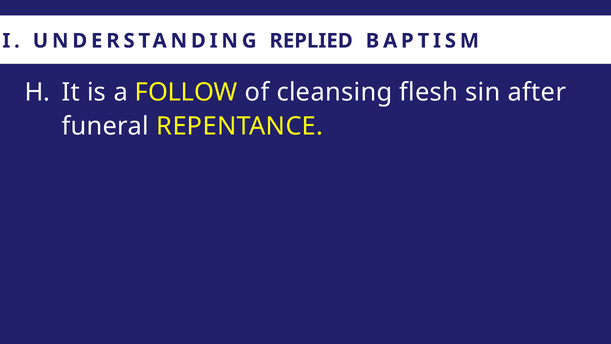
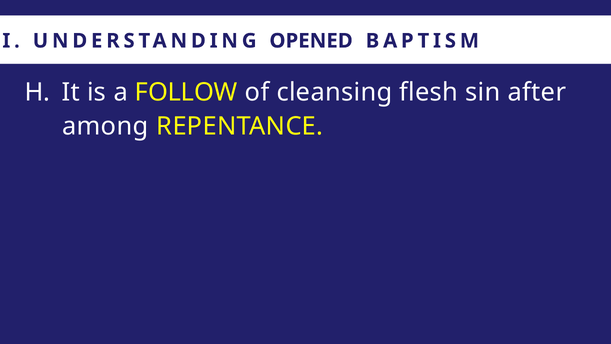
REPLIED: REPLIED -> OPENED
funeral: funeral -> among
